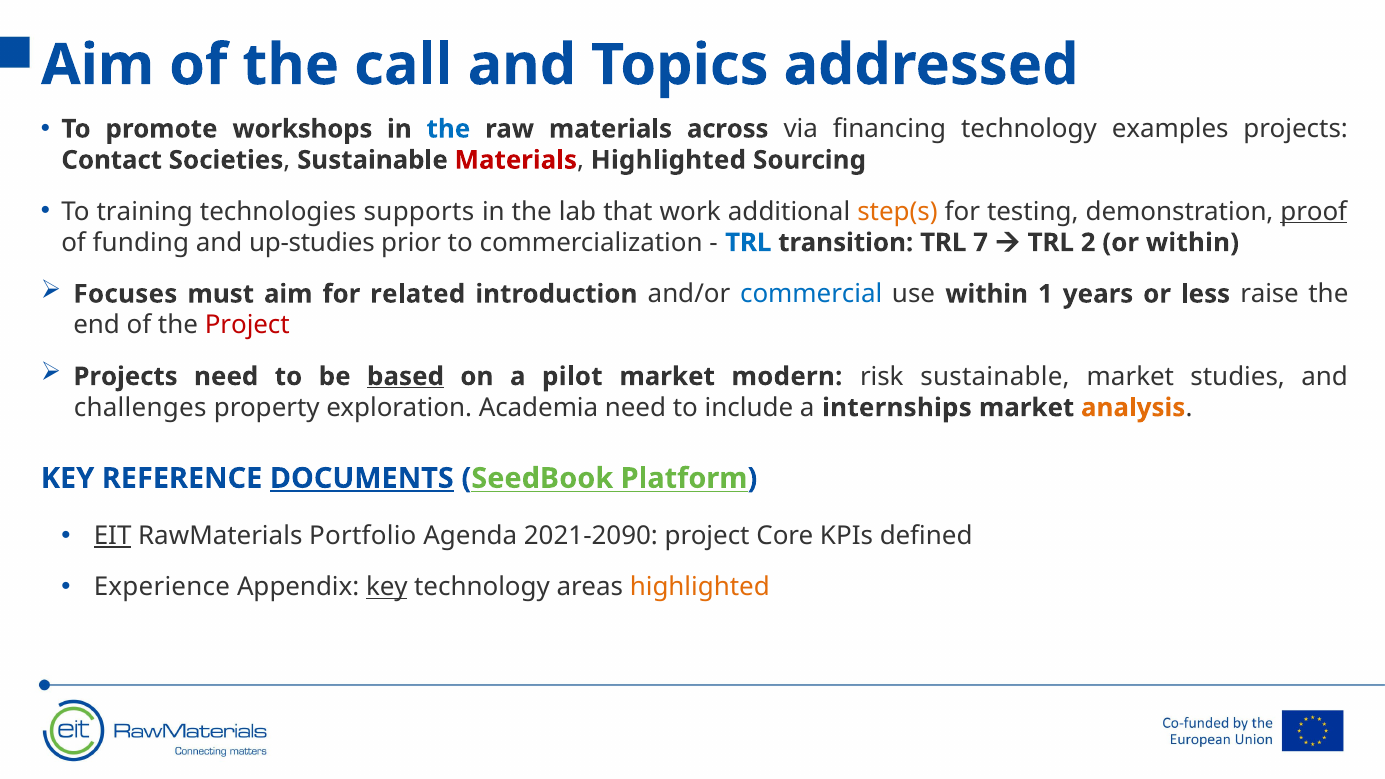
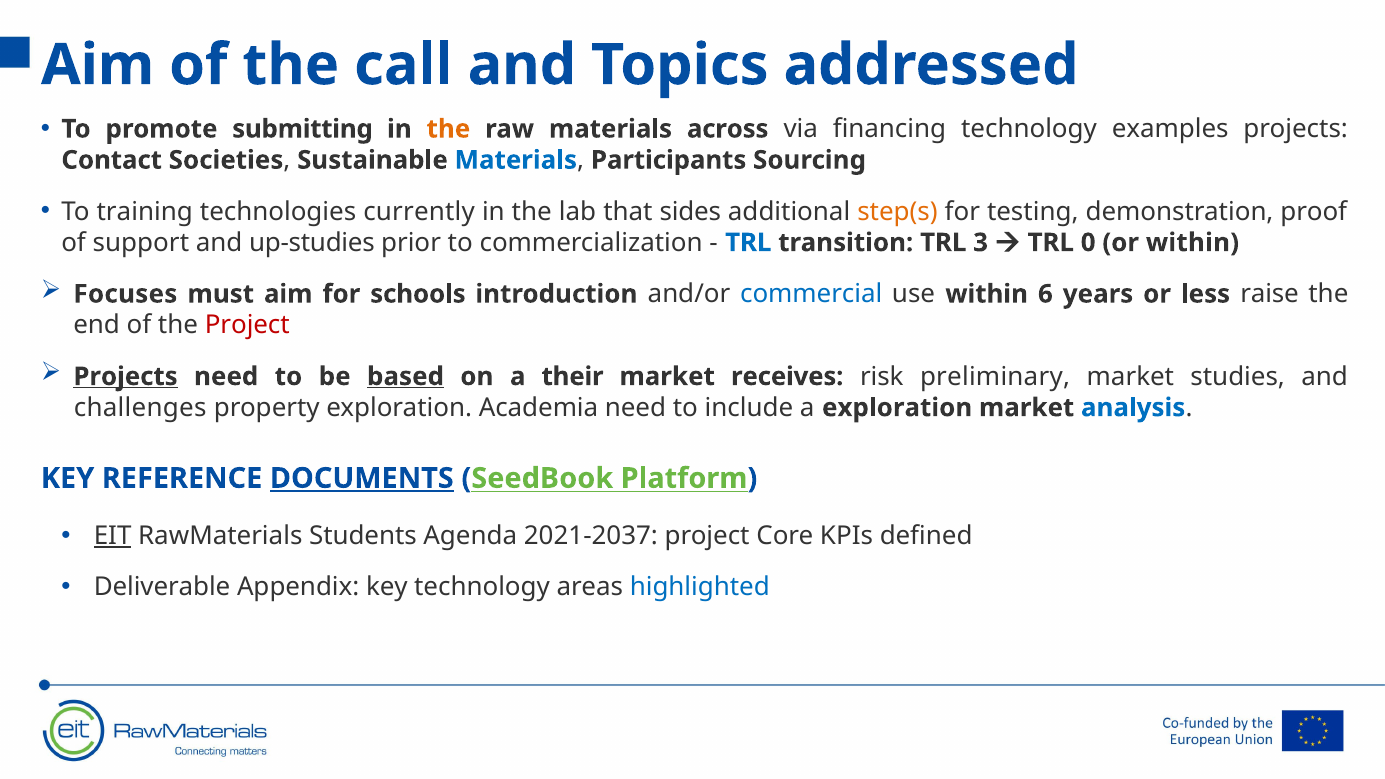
workshops: workshops -> submitting
the at (448, 129) colour: blue -> orange
Materials at (516, 160) colour: red -> blue
Highlighted at (668, 160): Highlighted -> Participants
supports: supports -> currently
work: work -> sides
proof underline: present -> none
funding: funding -> support
7: 7 -> 3
2: 2 -> 0
related: related -> schools
1: 1 -> 6
Projects at (126, 377) underline: none -> present
pilot: pilot -> their
modern: modern -> receives
risk sustainable: sustainable -> preliminary
a internships: internships -> exploration
analysis colour: orange -> blue
Portfolio: Portfolio -> Students
2021-2090: 2021-2090 -> 2021-2037
Experience: Experience -> Deliverable
key at (387, 587) underline: present -> none
highlighted at (700, 587) colour: orange -> blue
